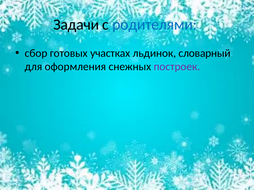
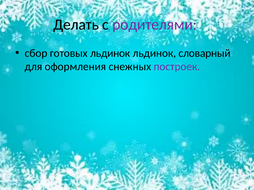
Задачи: Задачи -> Делать
родителями colour: blue -> purple
готовых участках: участках -> льдинок
